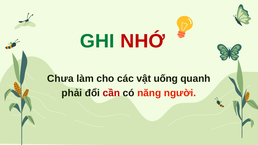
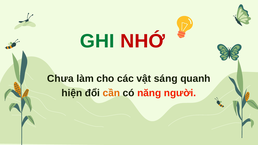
uống: uống -> sáng
phải: phải -> hiện
cần colour: red -> orange
